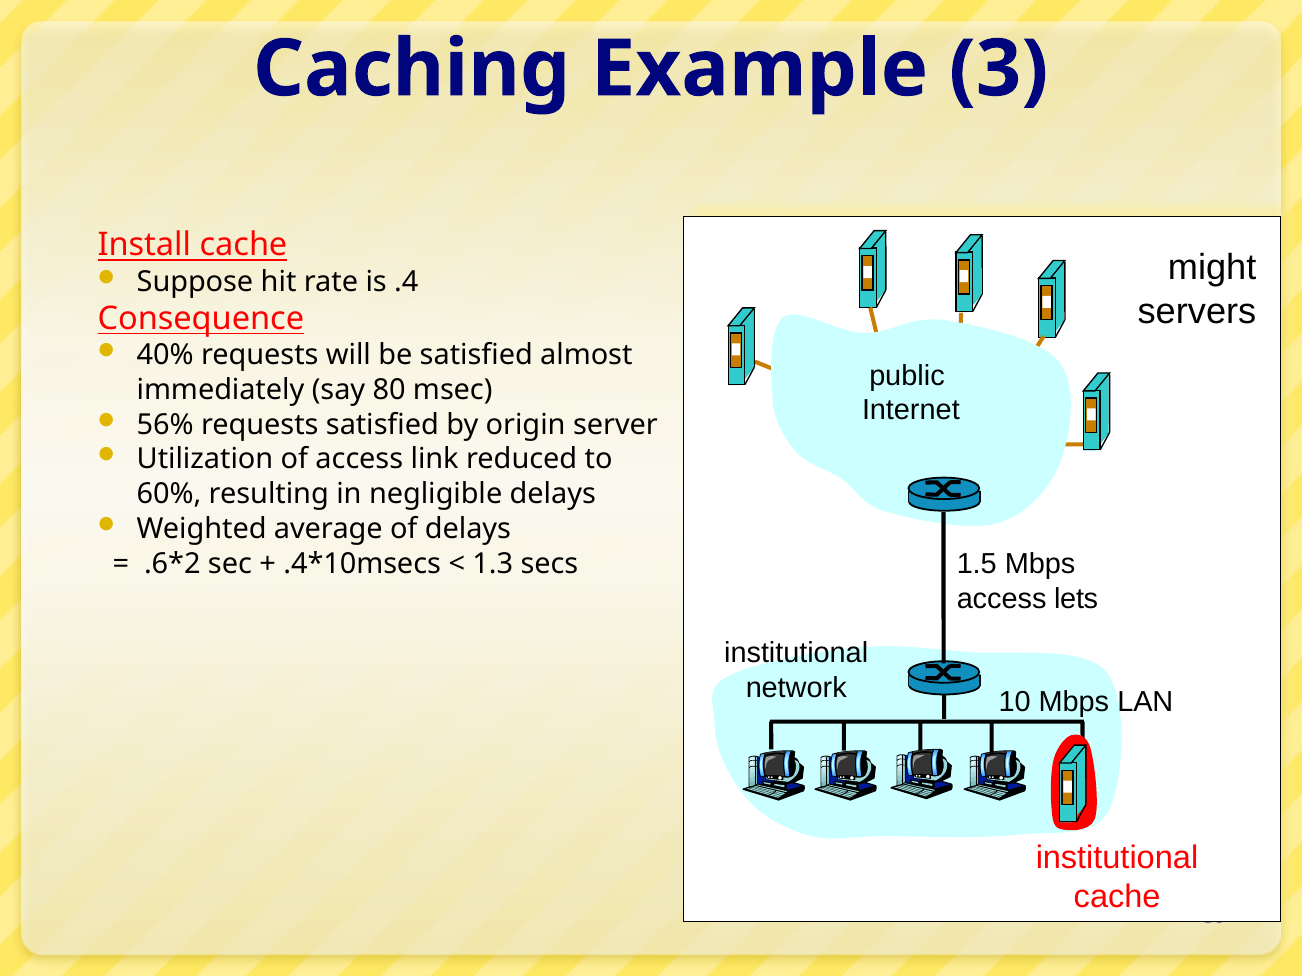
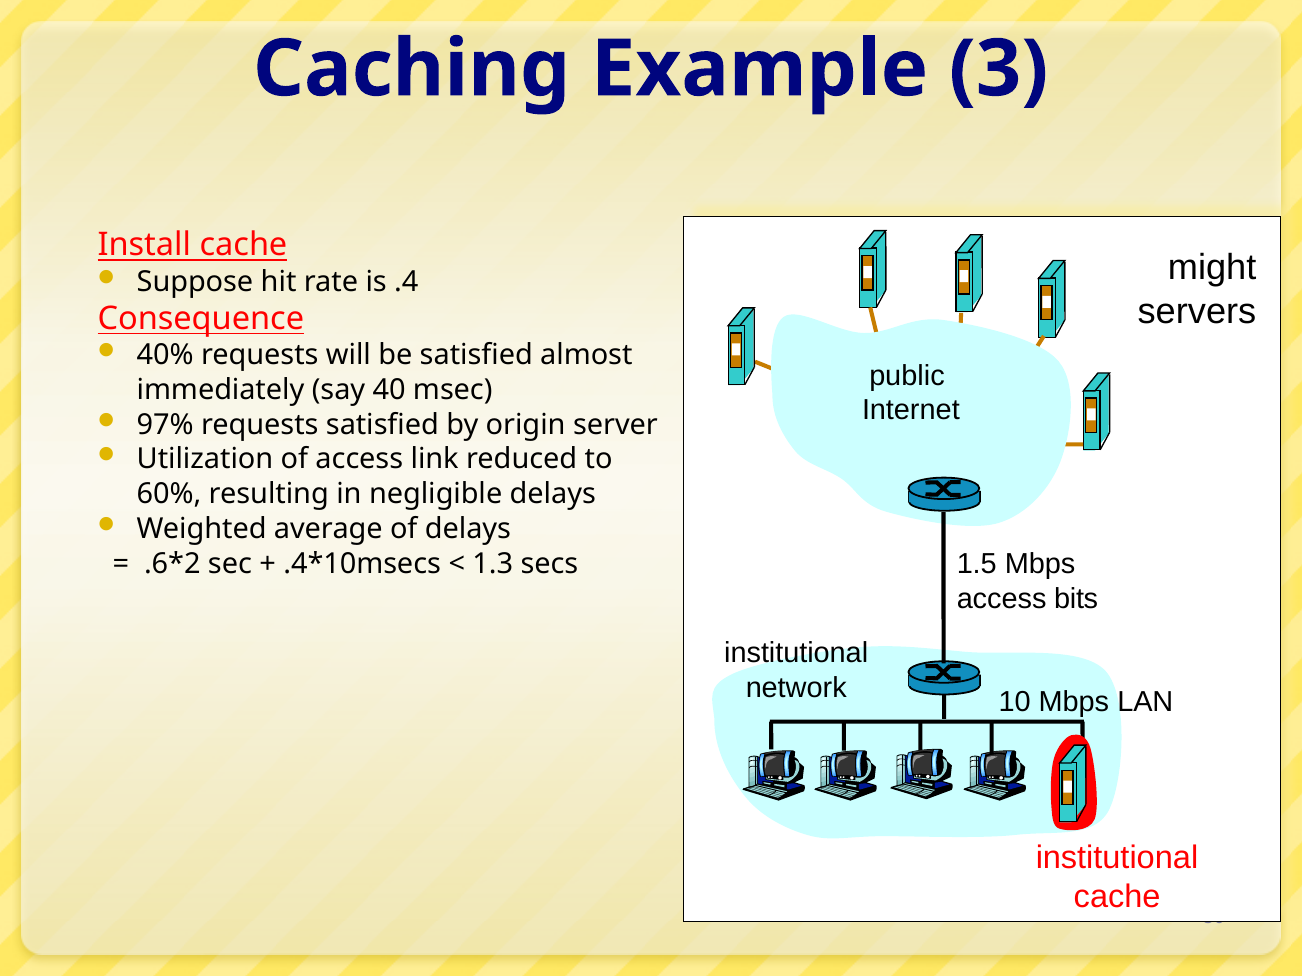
80: 80 -> 40
56%: 56% -> 97%
lets: lets -> bits
